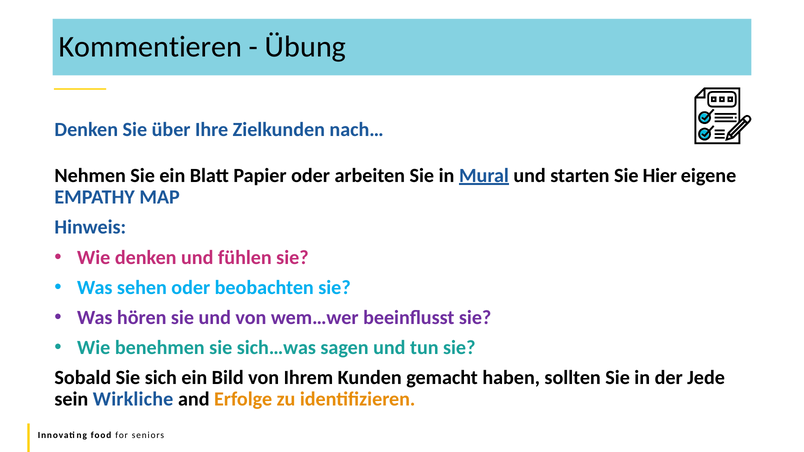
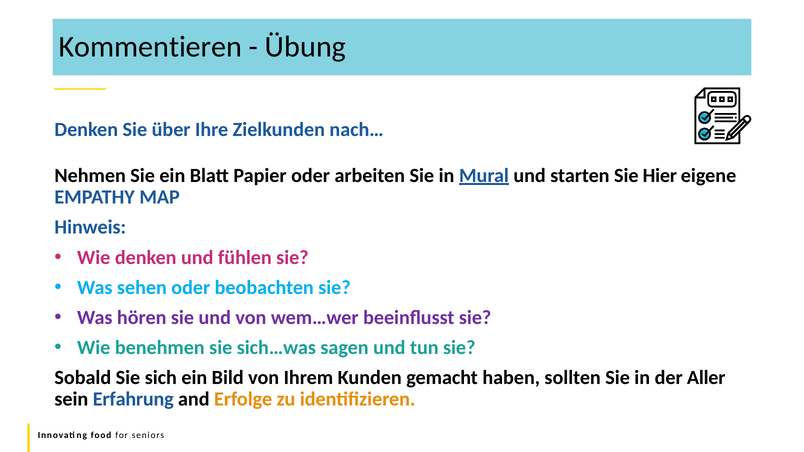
Jede: Jede -> Aller
Wirkliche: Wirkliche -> Erfahrung
